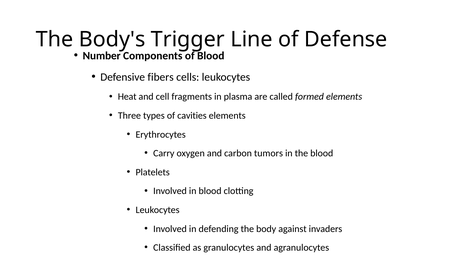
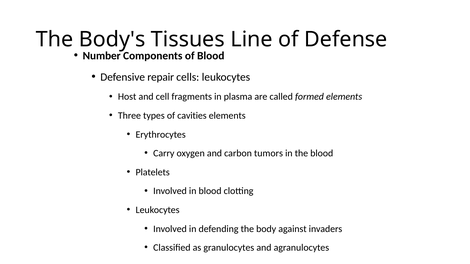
Trigger: Trigger -> Tissues
fibers: fibers -> repair
Heat: Heat -> Host
